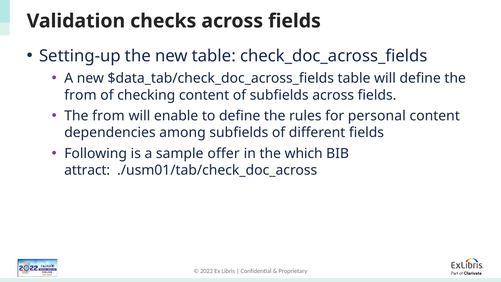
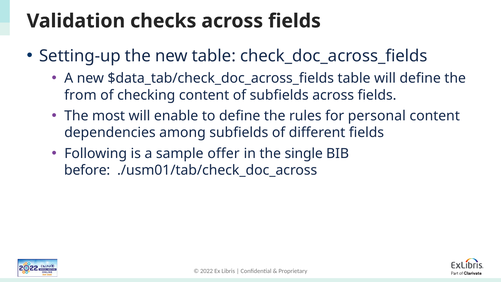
from at (108, 116): from -> most
which: which -> single
attract: attract -> before
